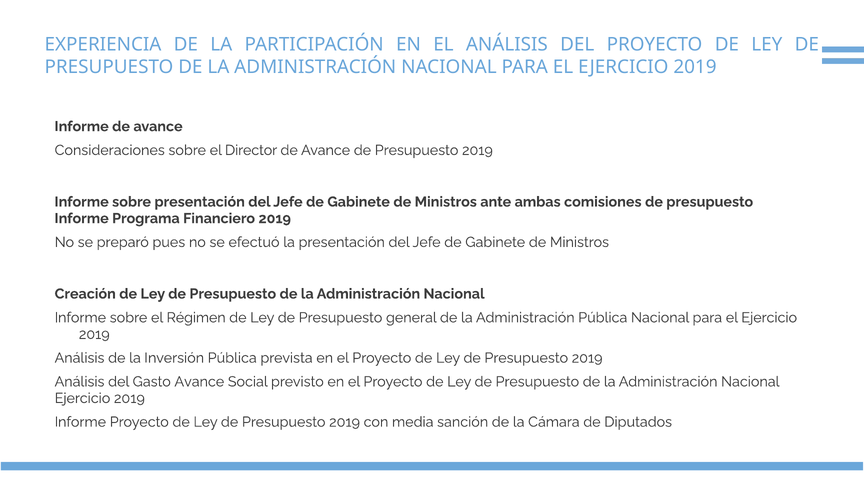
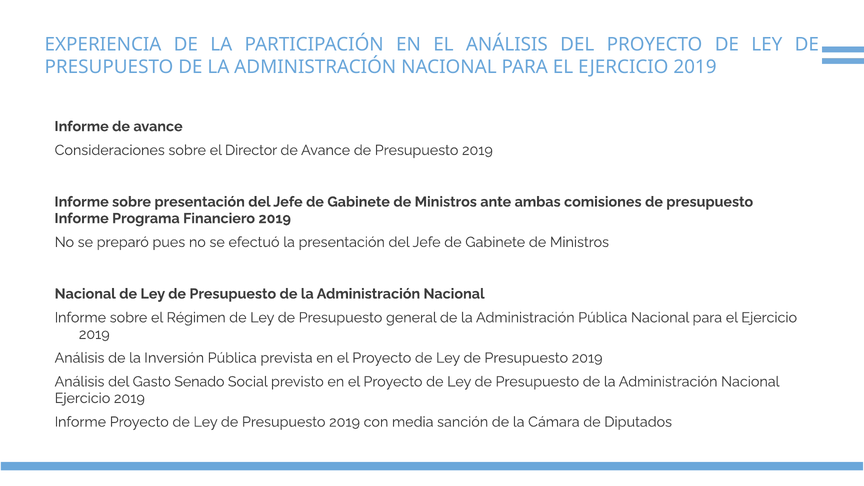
Creación at (85, 294): Creación -> Nacional
Gasto Avance: Avance -> Senado
